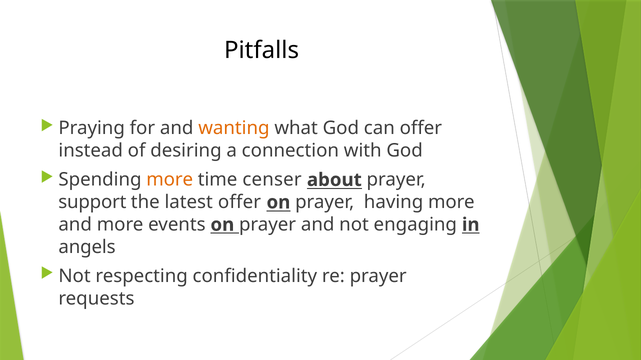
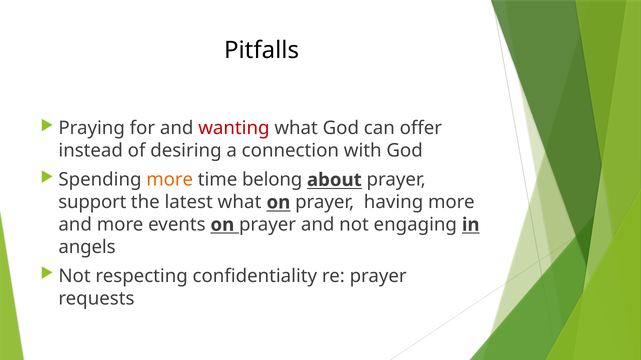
wanting colour: orange -> red
censer: censer -> belong
latest offer: offer -> what
